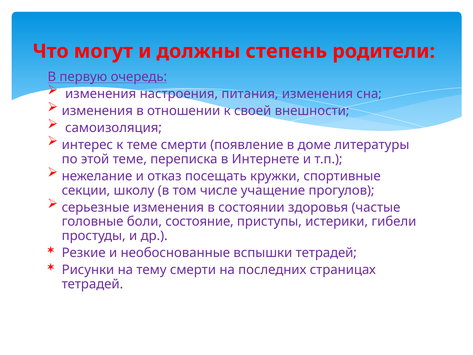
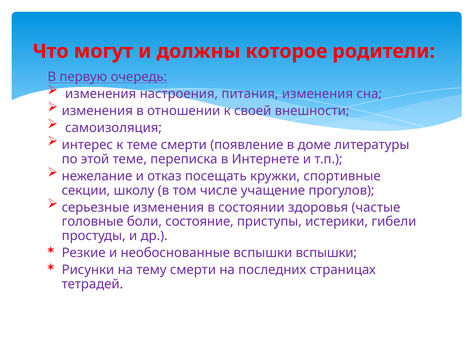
степень: степень -> которое
вспышки тетрадей: тетрадей -> вспышки
